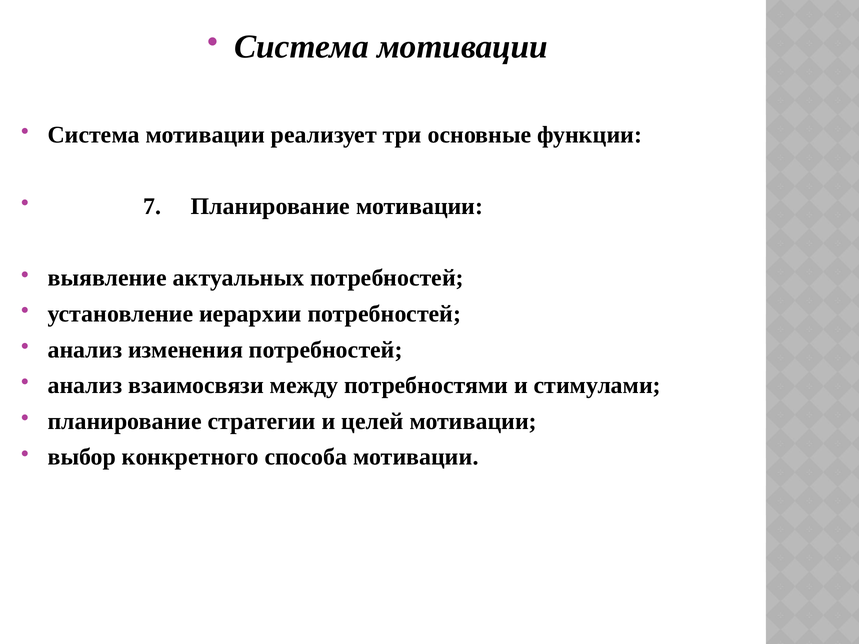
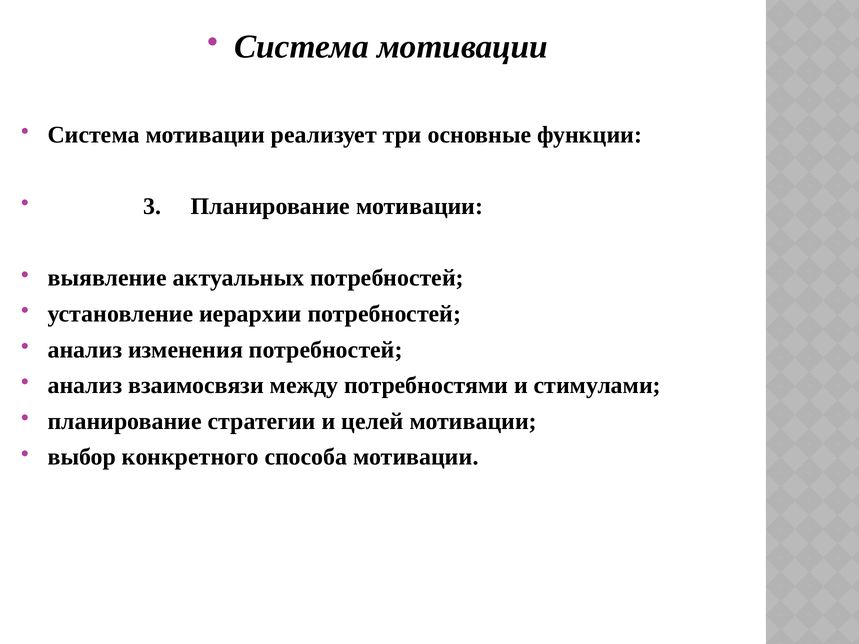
7: 7 -> 3
